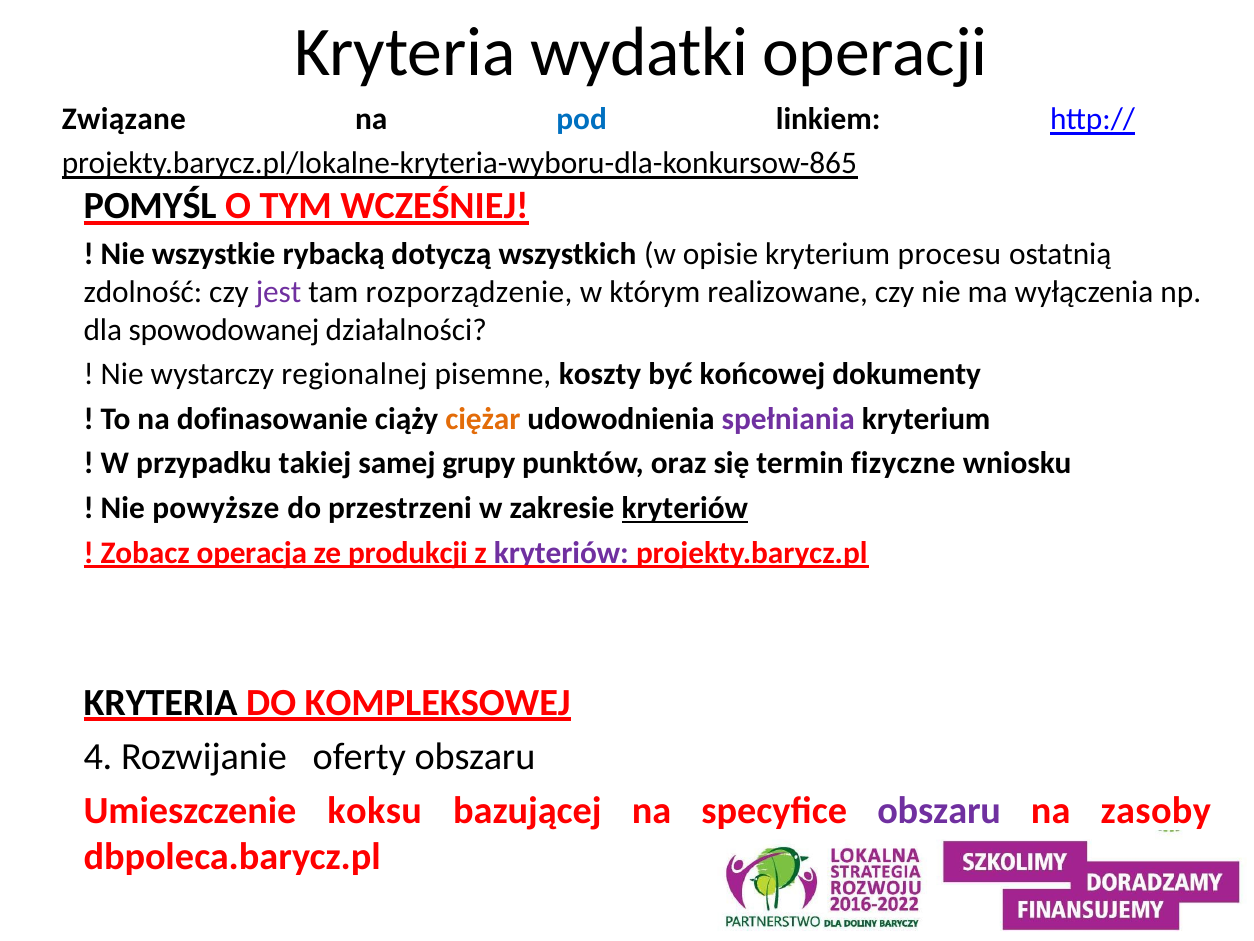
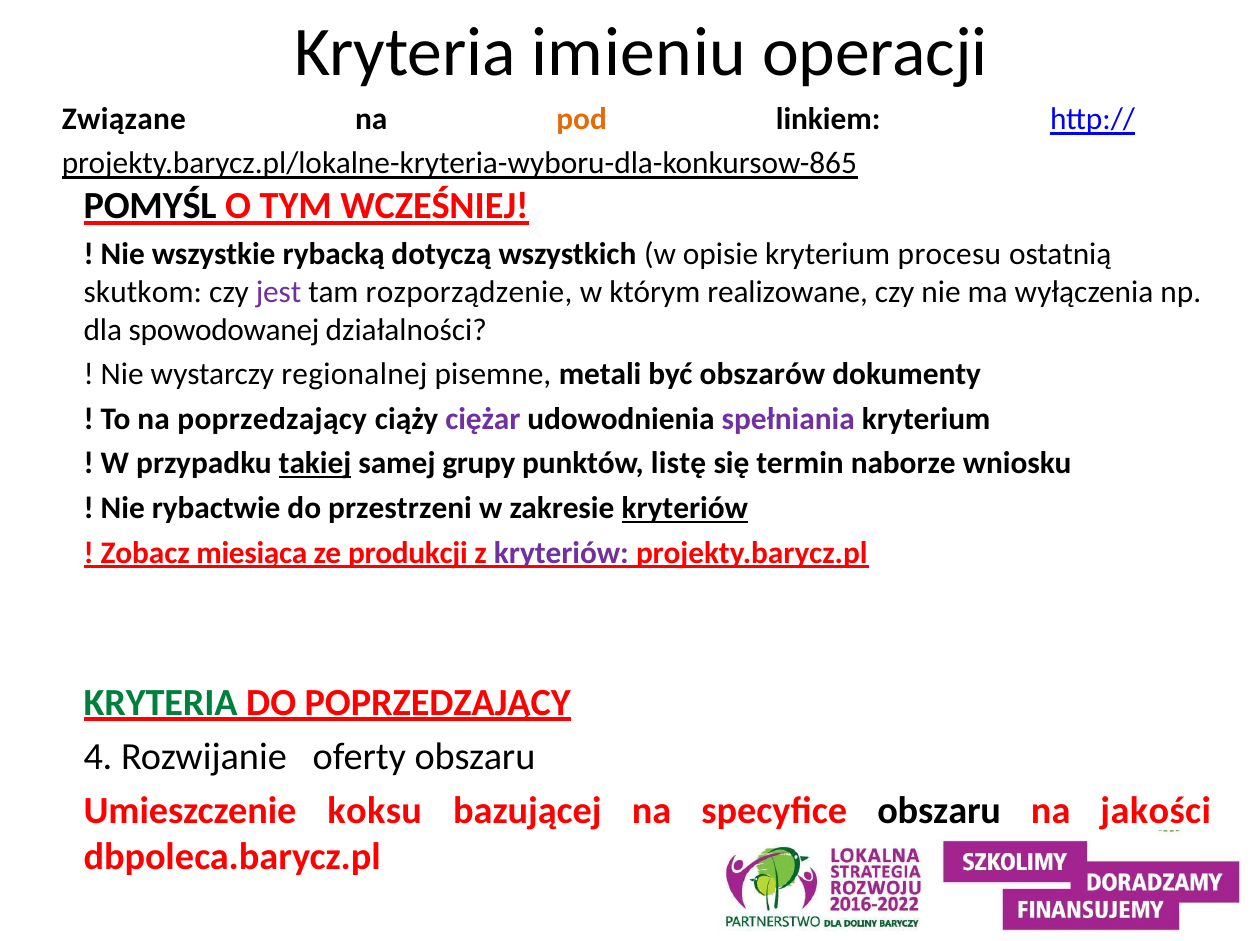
wydatki: wydatki -> imieniu
pod colour: blue -> orange
zdolność: zdolność -> skutkom
koszty: koszty -> metali
końcowej: końcowej -> obszarów
na dofinasowanie: dofinasowanie -> poprzedzający
ciężar colour: orange -> purple
takiej underline: none -> present
oraz: oraz -> listę
fizyczne: fizyczne -> naborze
powyższe: powyższe -> rybactwie
operacja: operacja -> miesiąca
KRYTERIA at (161, 702) colour: black -> green
DO KOMPLEKSOWEJ: KOMPLEKSOWEJ -> POPRZEDZAJĄCY
obszaru at (939, 811) colour: purple -> black
zasoby: zasoby -> jakości
